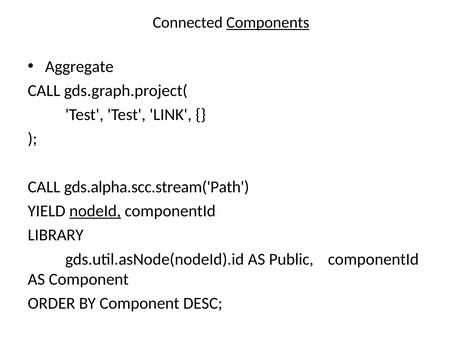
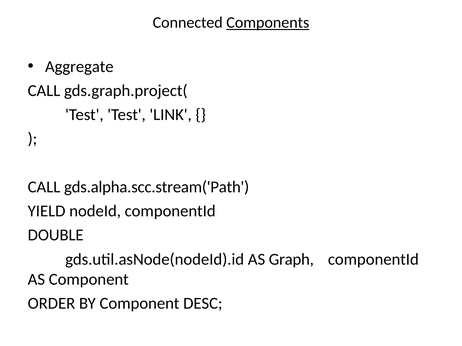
nodeId underline: present -> none
LIBRARY: LIBRARY -> DOUBLE
Public: Public -> Graph
